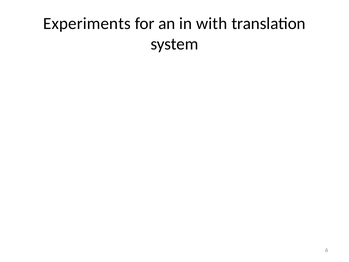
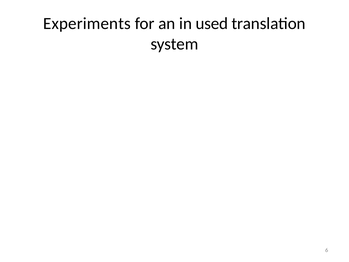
with: with -> used
